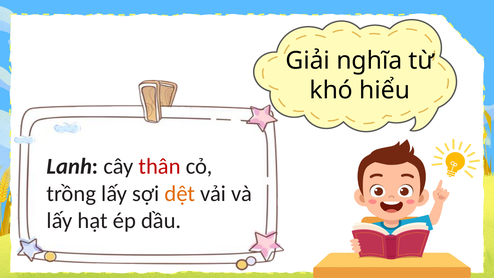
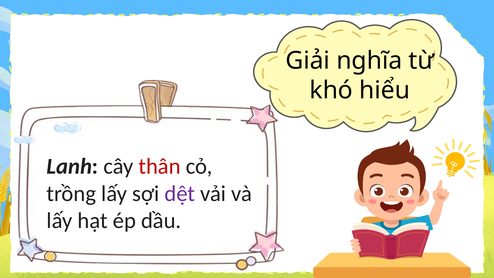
dệt colour: orange -> purple
